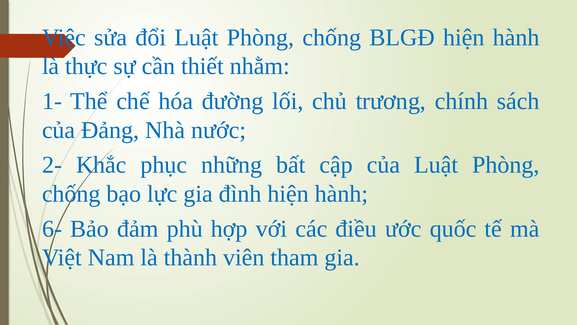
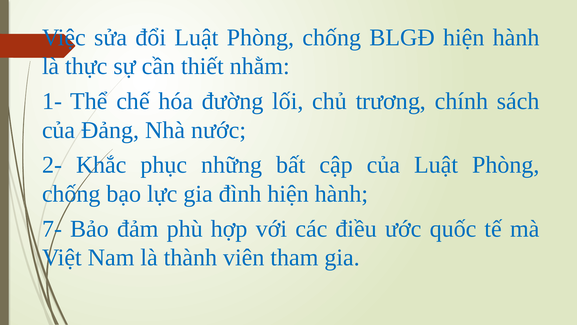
6-: 6- -> 7-
